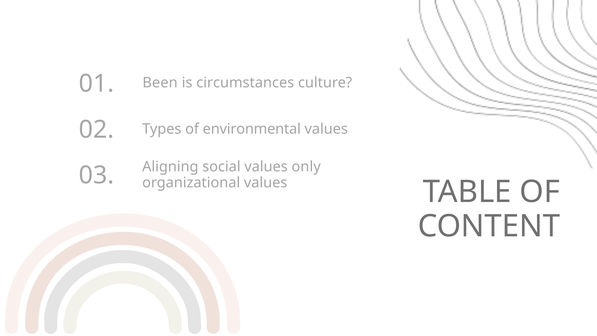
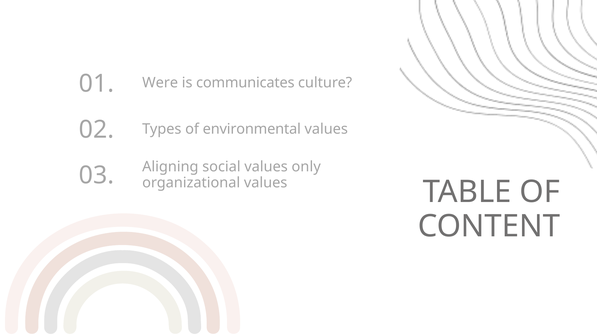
Been: Been -> Were
circumstances: circumstances -> communicates
